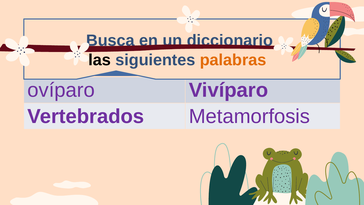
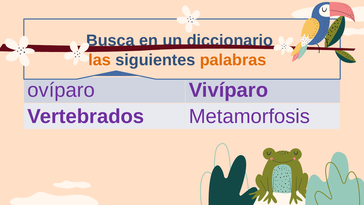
las colour: black -> orange
